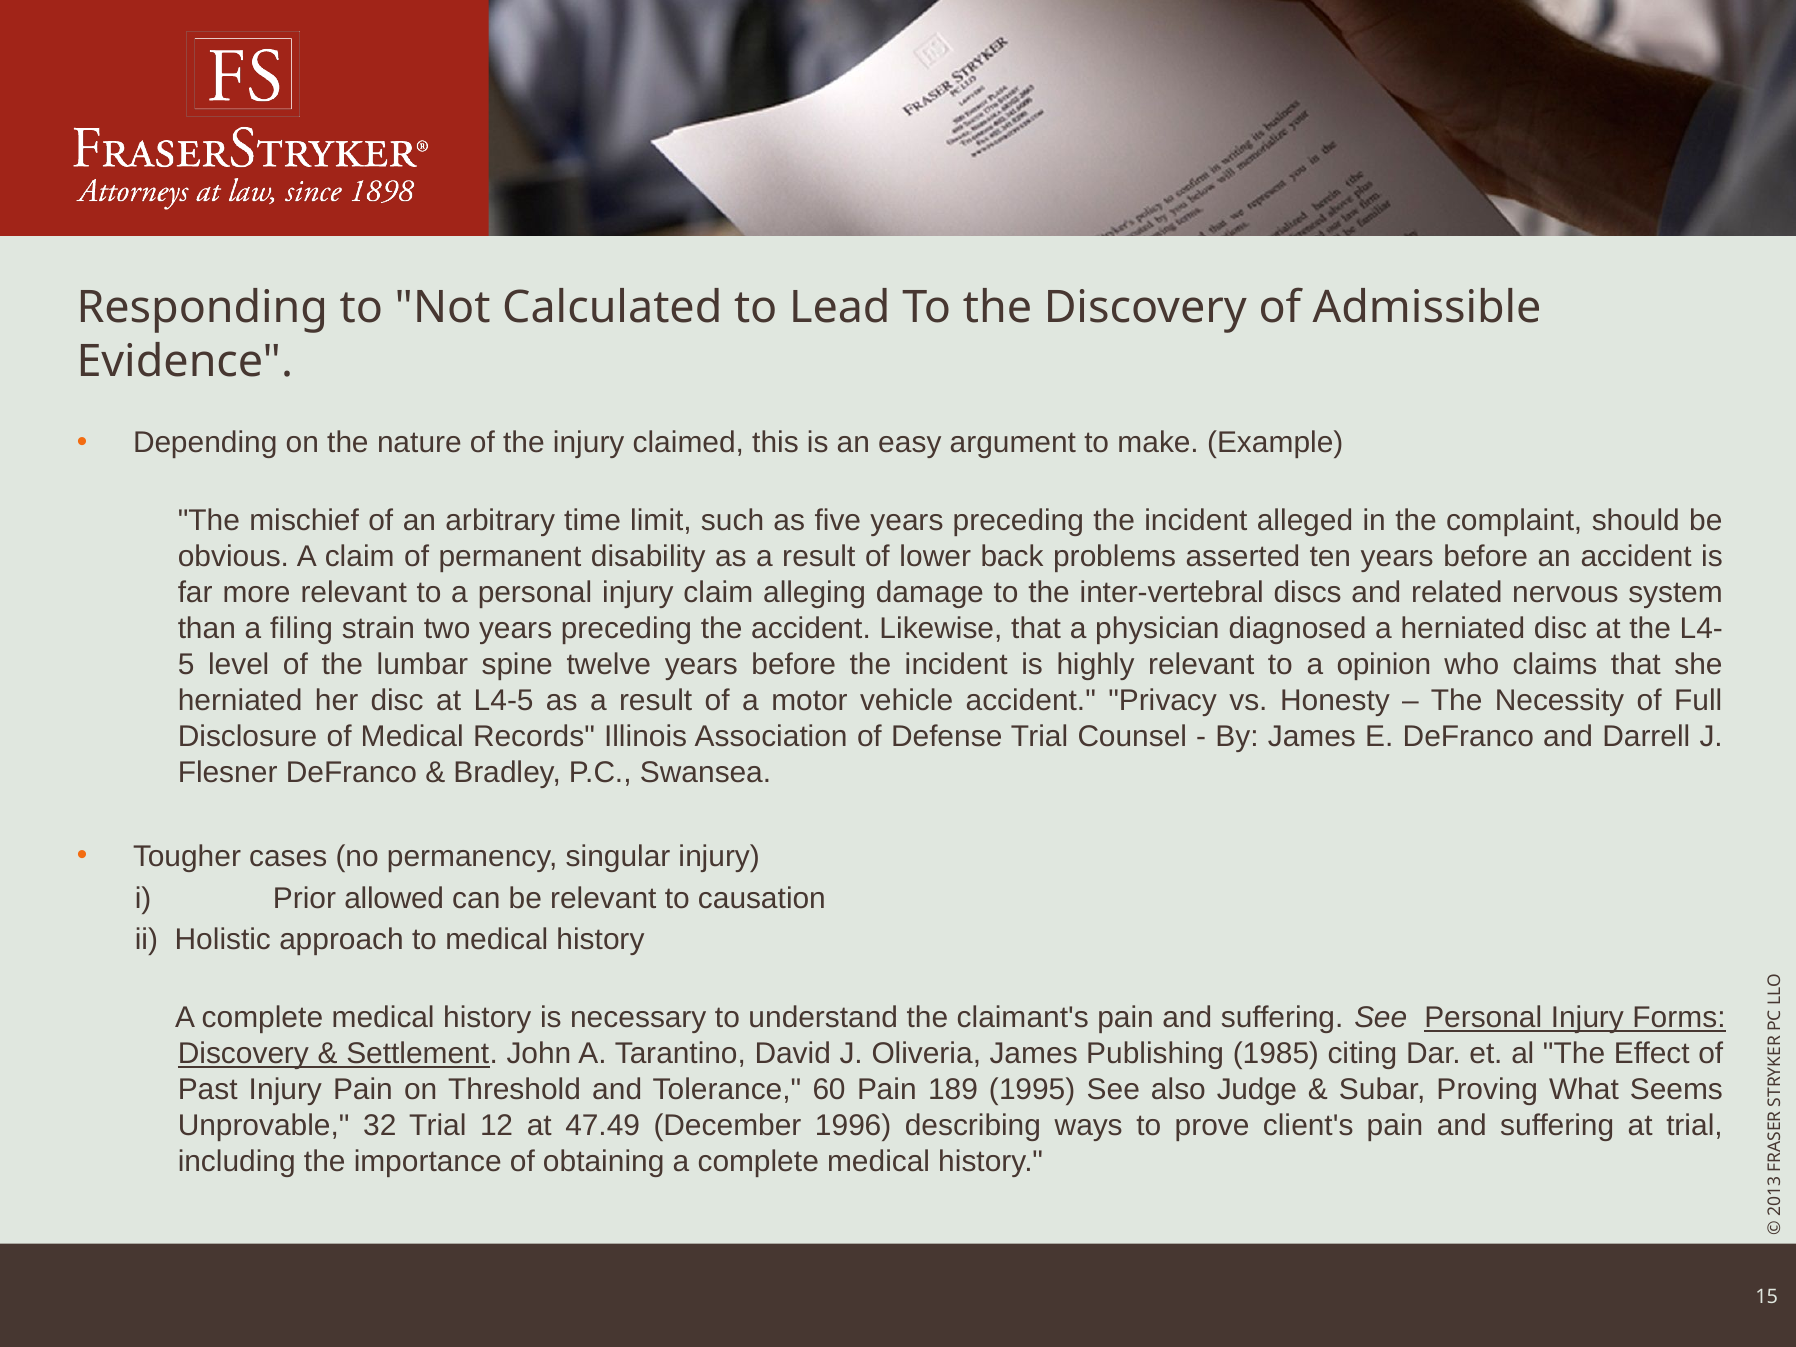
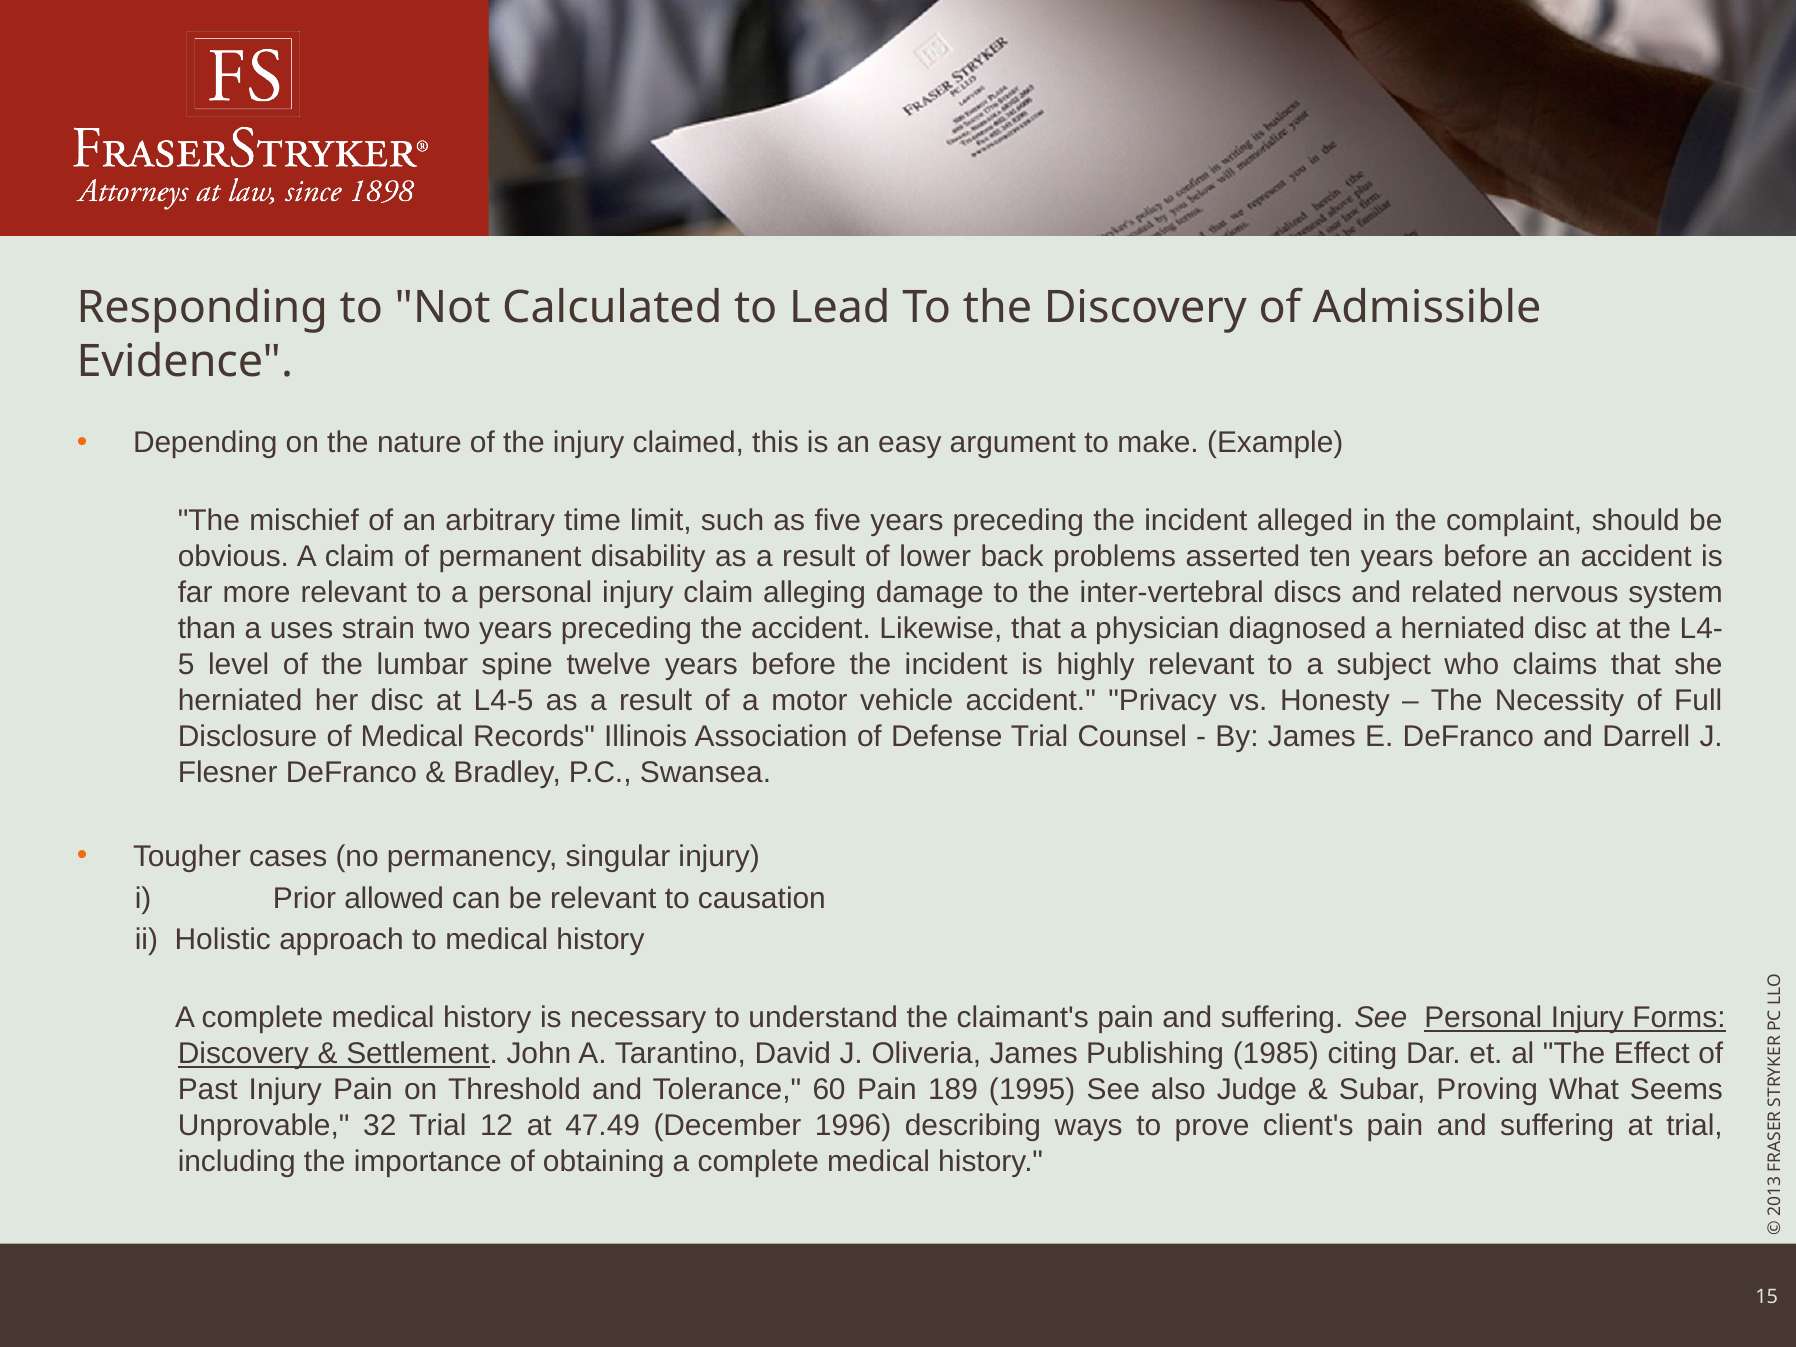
filing: filing -> uses
opinion: opinion -> subject
